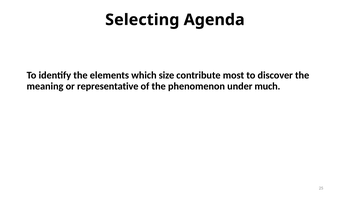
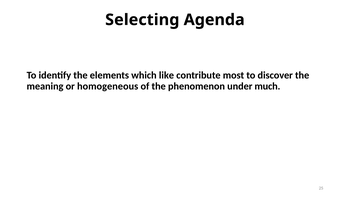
size: size -> like
representative: representative -> homogeneous
